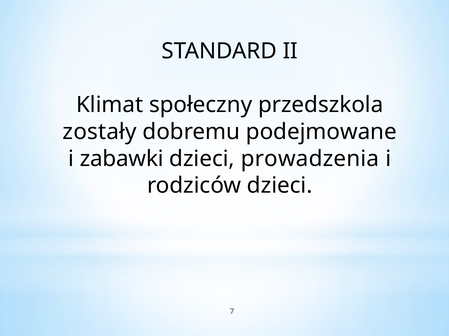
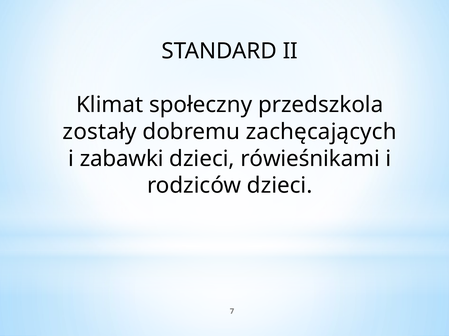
podejmowane: podejmowane -> zachęcających
prowadzenia: prowadzenia -> rówieśnikami
